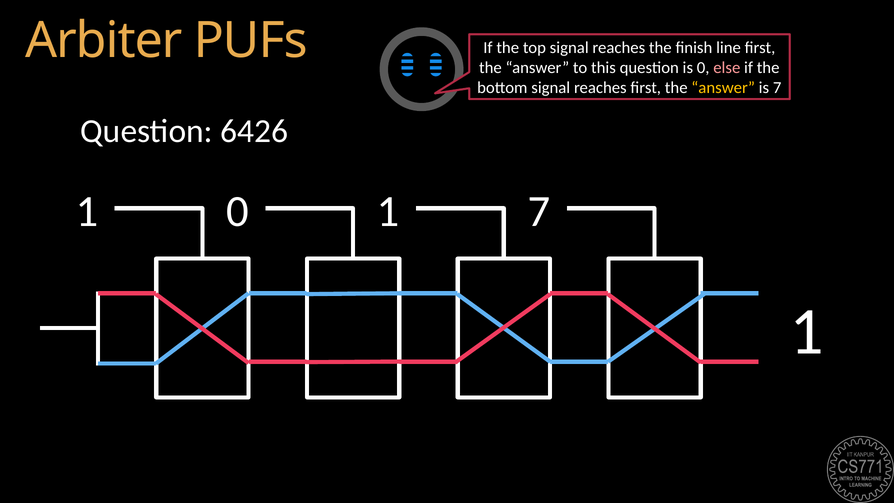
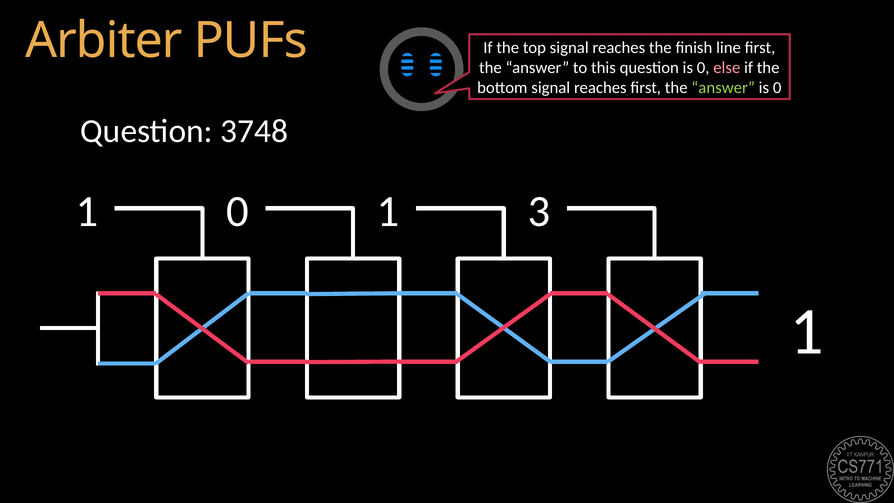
answer at (723, 88) colour: yellow -> light green
7 at (777, 88): 7 -> 0
6426: 6426 -> 3748
1 7: 7 -> 3
